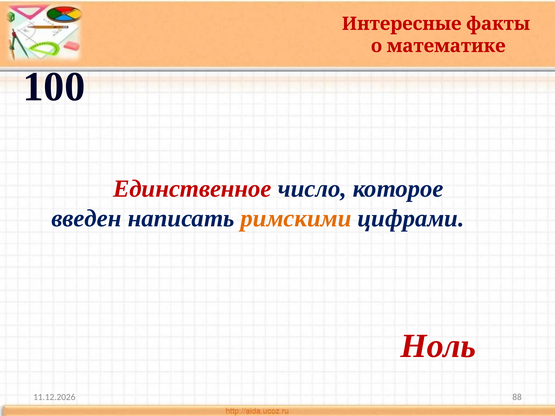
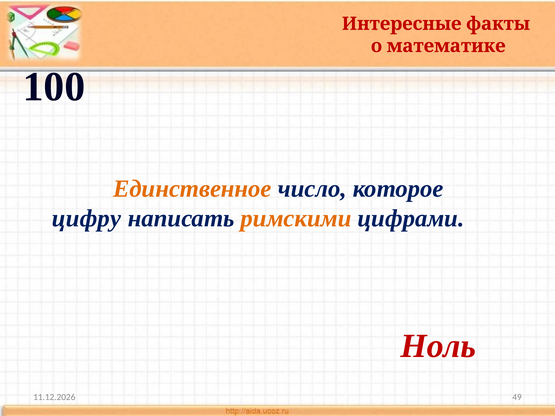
Единственное colour: red -> orange
введен: введен -> цифру
88: 88 -> 49
